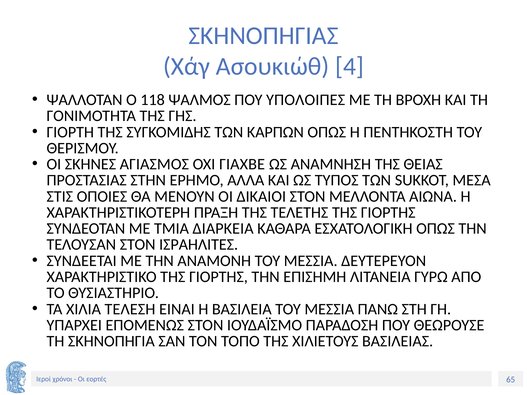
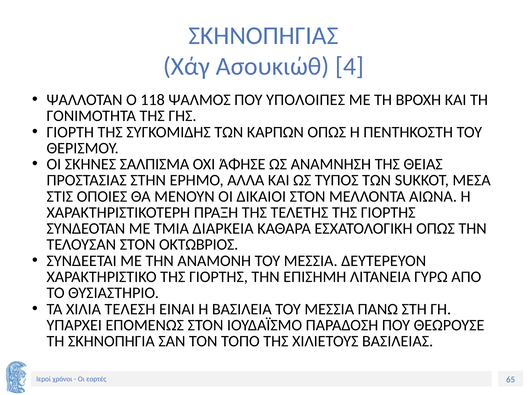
ΑΓΙΑΣΜΟΣ: ΑΓΙΑΣΜΟΣ -> ΣΑΛΠΙΣΜΑ
ΓΙΑΧΒΕ: ΓΙΑΧΒΕ -> ΆΦΗΣΕ
ΙΣΡΑΗΛΙΤΕΣ: ΙΣΡΑΗΛΙΤΕΣ -> ΟΚΤΩΒΡΙΟΣ
